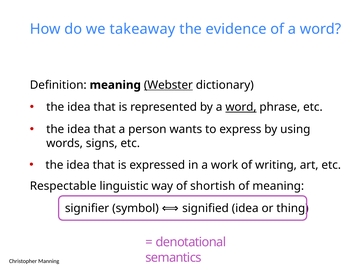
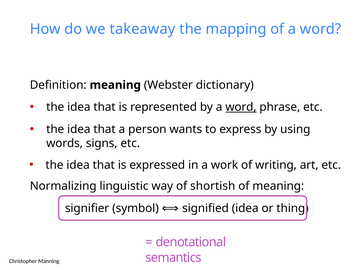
evidence: evidence -> mapping
Webster underline: present -> none
Respectable: Respectable -> Normalizing
